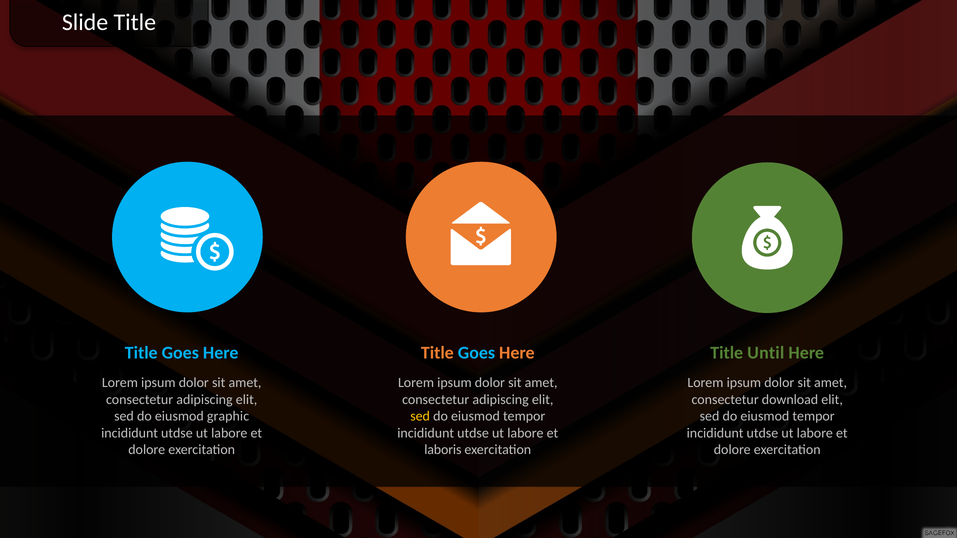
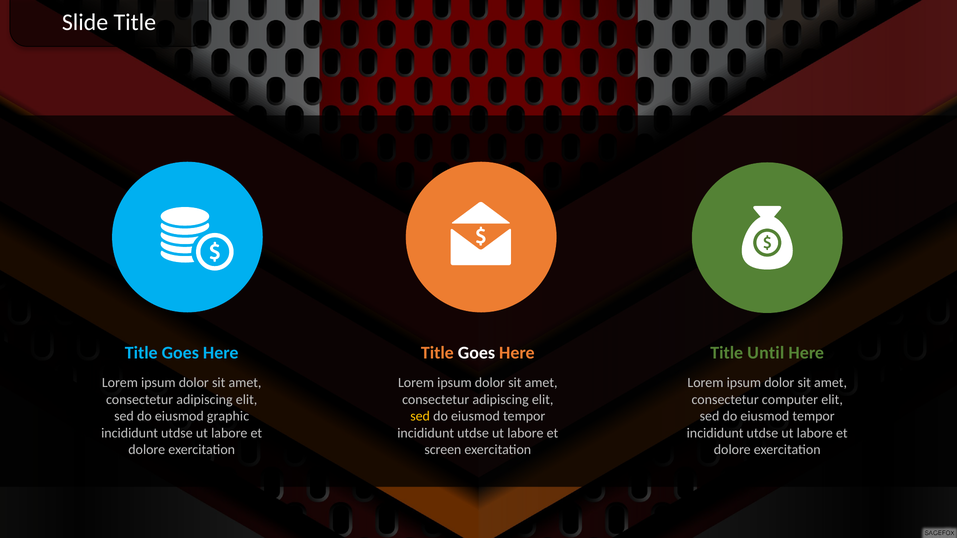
Goes at (476, 353) colour: light blue -> white
download: download -> computer
laboris: laboris -> screen
